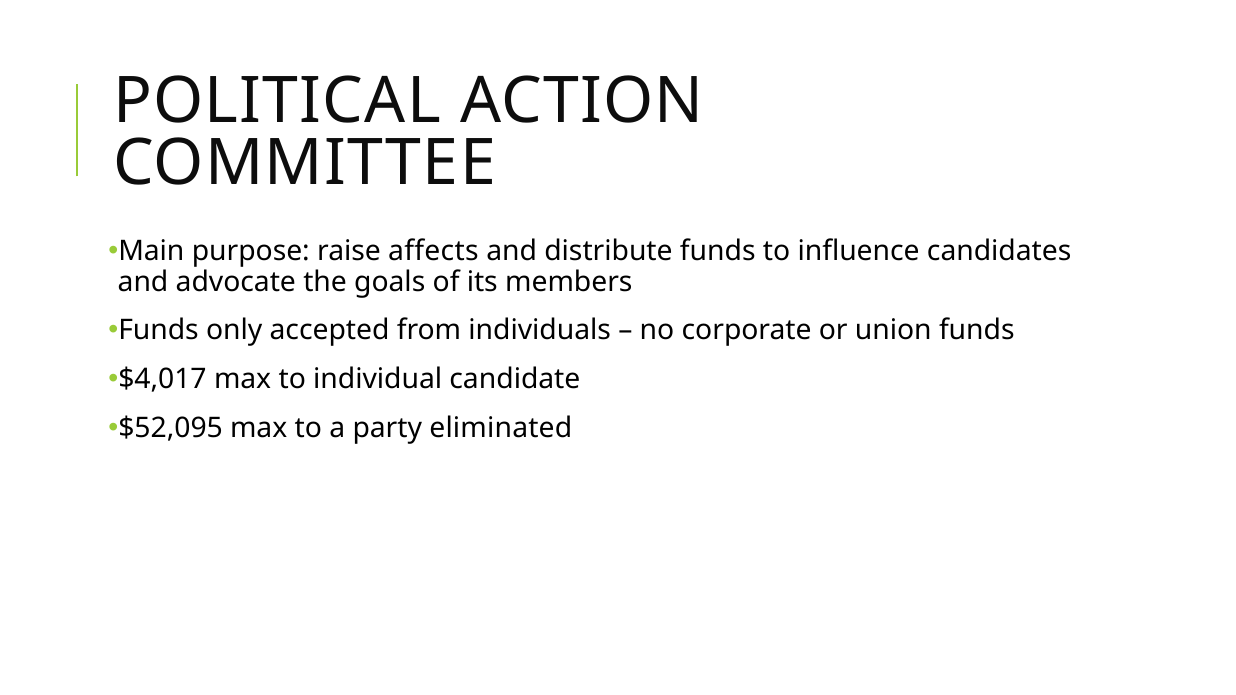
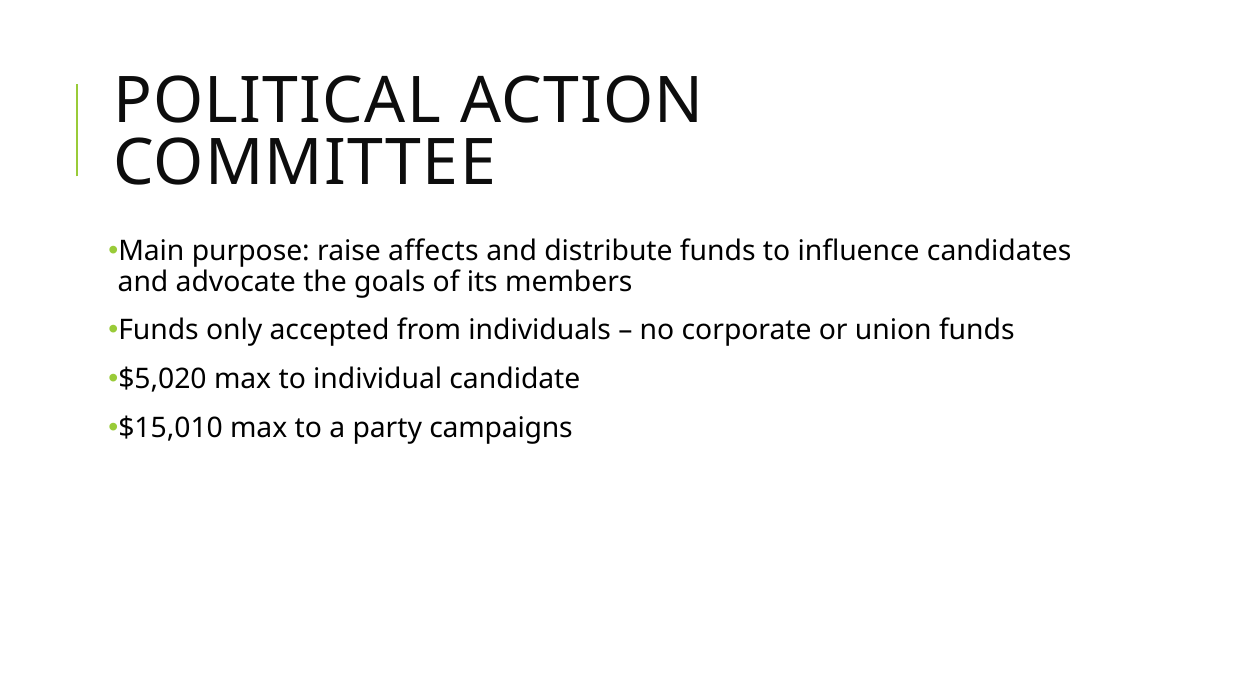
$4,017: $4,017 -> $5,020
$52,095: $52,095 -> $15,010
eliminated: eliminated -> campaigns
